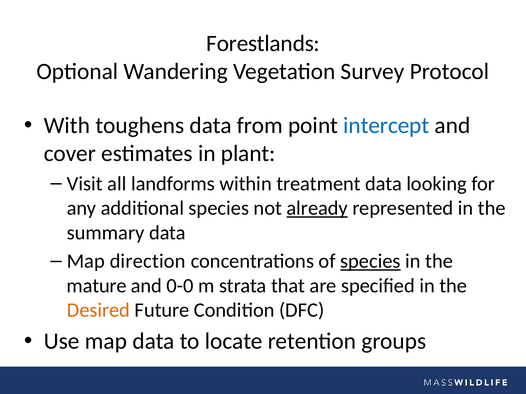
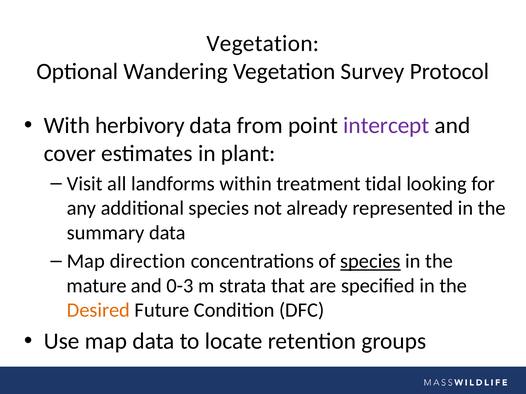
Forestlands at (263, 43): Forestlands -> Vegetation
toughens: toughens -> herbivory
intercept colour: blue -> purple
treatment data: data -> tidal
already underline: present -> none
0-0: 0-0 -> 0-3
